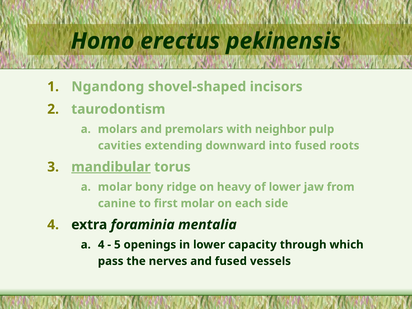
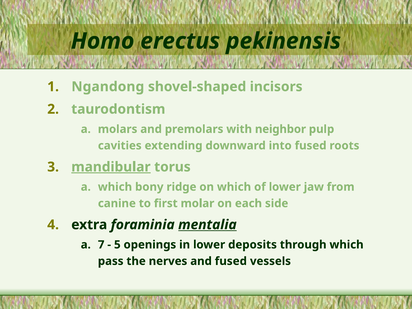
molar at (115, 187): molar -> which
on heavy: heavy -> which
mentalia underline: none -> present
4 at (101, 245): 4 -> 7
capacity: capacity -> deposits
